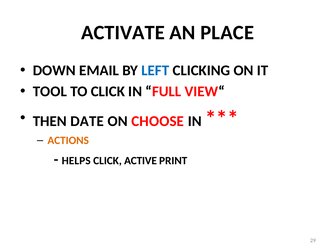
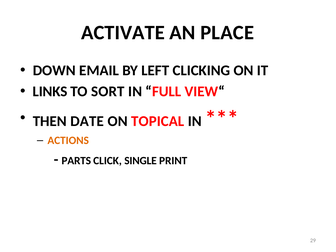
LEFT colour: blue -> black
TOOL: TOOL -> LINKS
TO CLICK: CLICK -> SORT
CHOOSE: CHOOSE -> TOPICAL
HELPS: HELPS -> PARTS
ACTIVE: ACTIVE -> SINGLE
